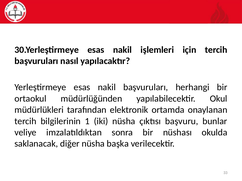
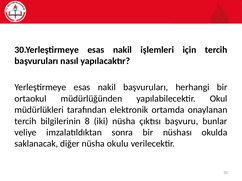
1: 1 -> 8
başka: başka -> okulu
